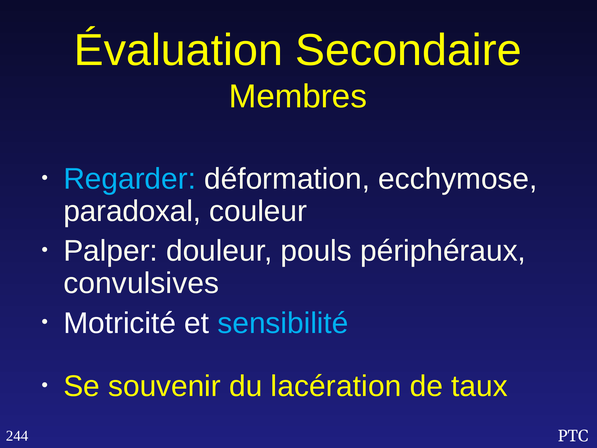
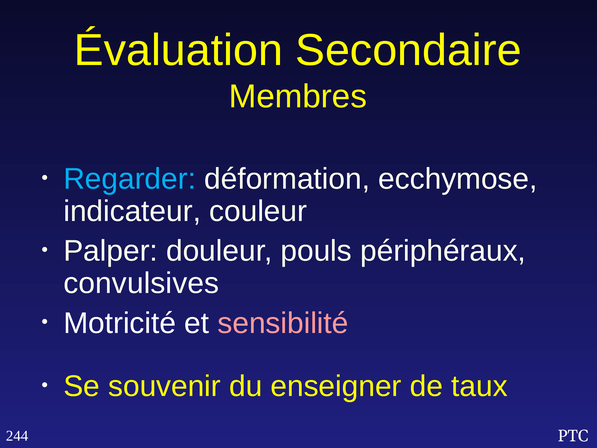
paradoxal: paradoxal -> indicateur
sensibilité colour: light blue -> pink
lacération: lacération -> enseigner
